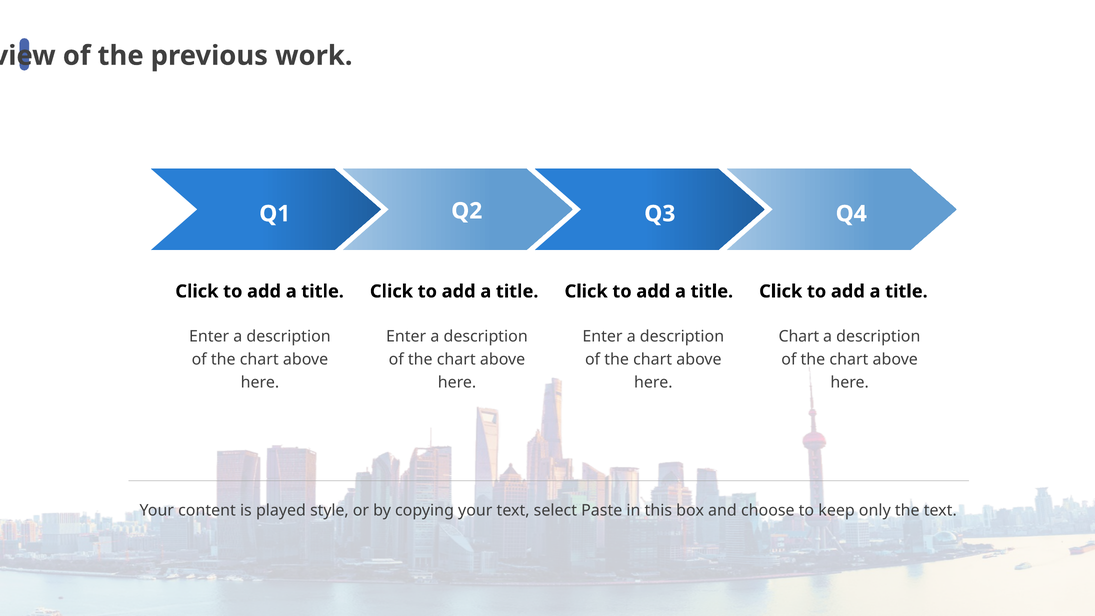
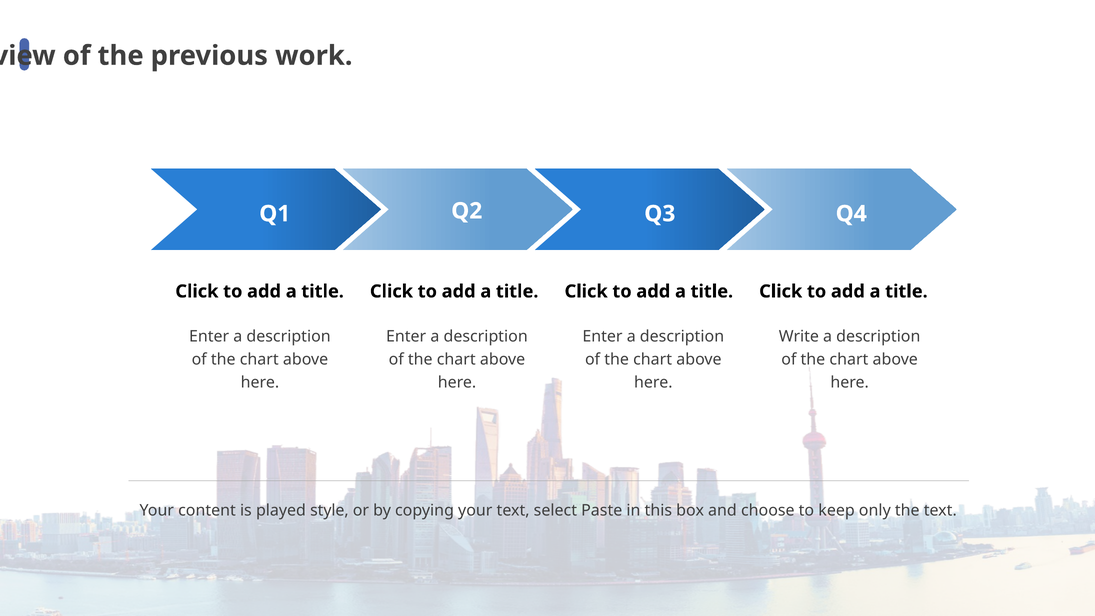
Chart at (799, 337): Chart -> Write
